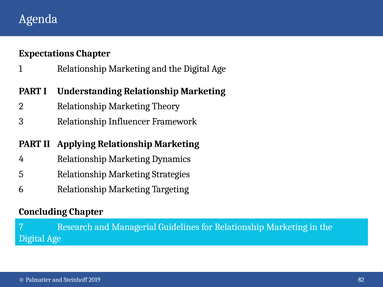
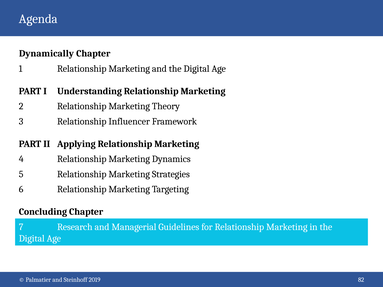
Expectations: Expectations -> Dynamically
